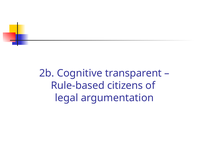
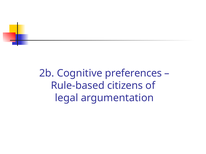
transparent: transparent -> preferences
